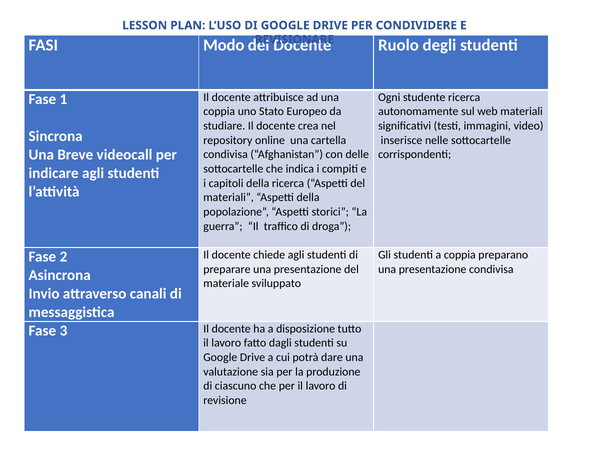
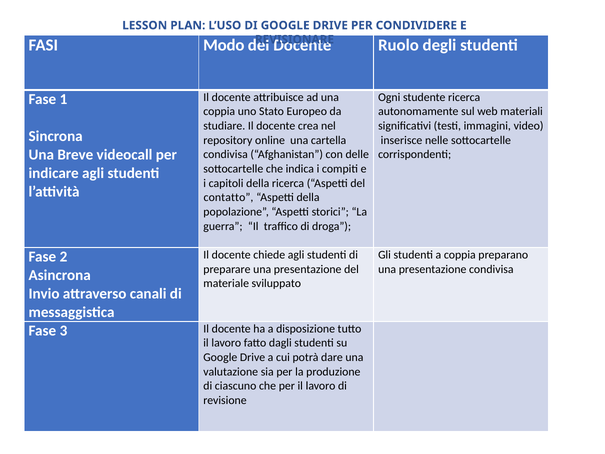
materiali at (229, 197): materiali -> contatto
